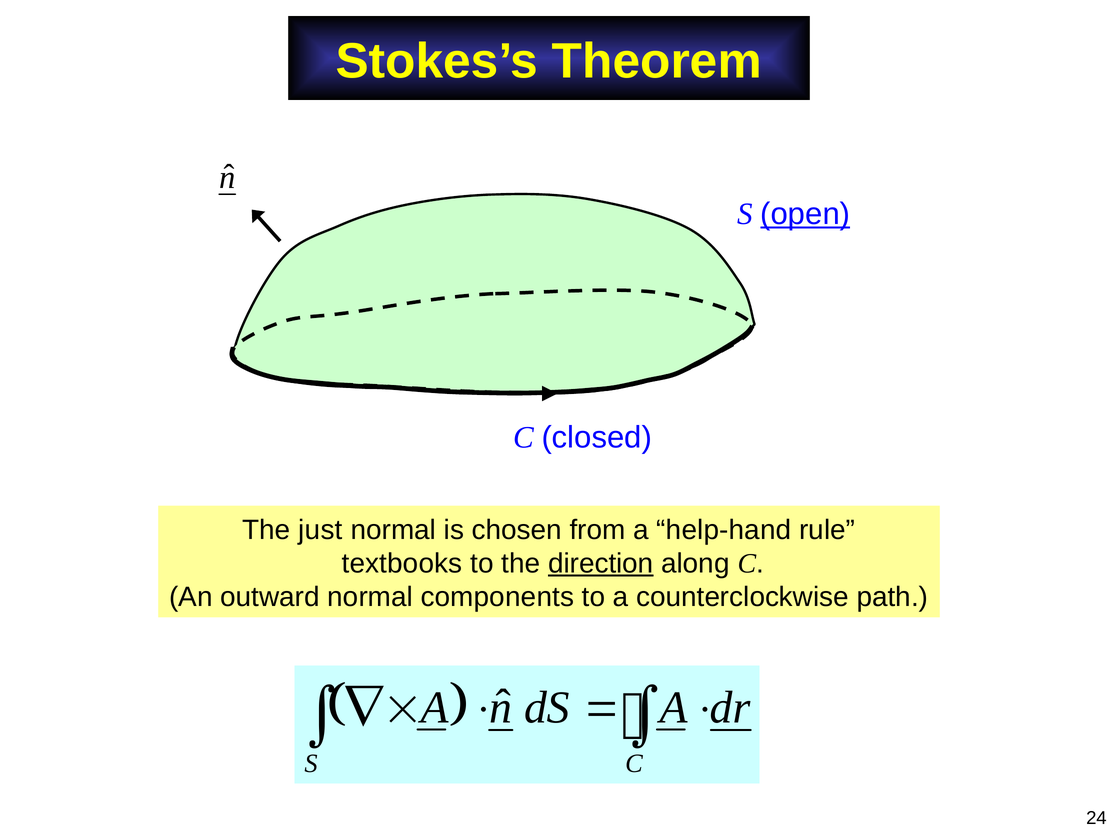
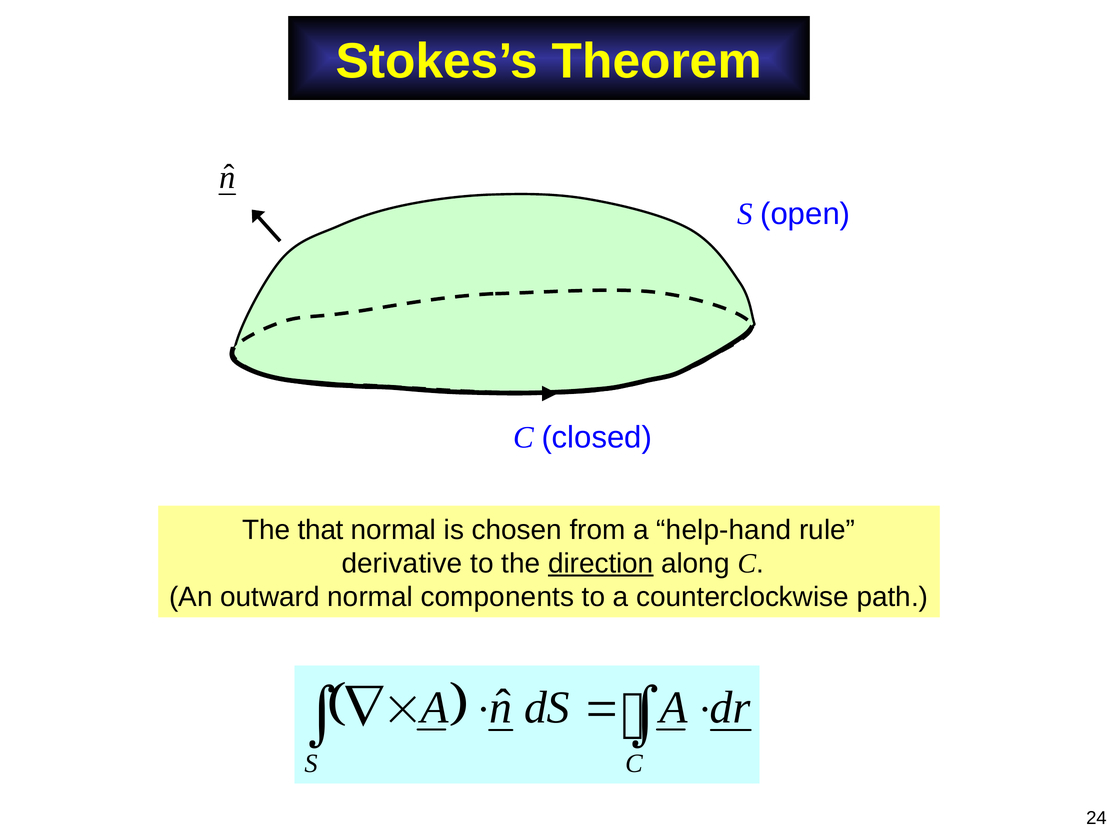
open underline: present -> none
just: just -> that
textbooks: textbooks -> derivative
